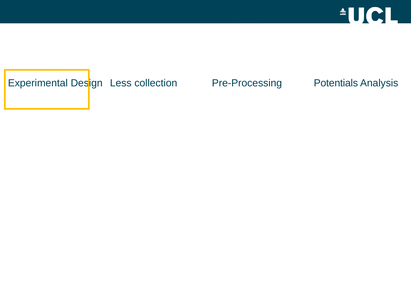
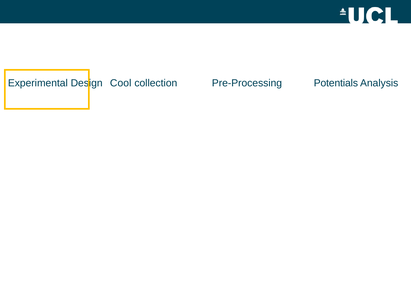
Less: Less -> Cool
